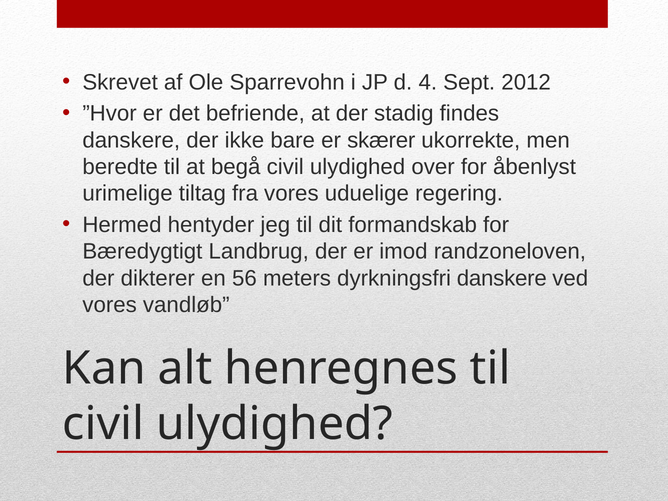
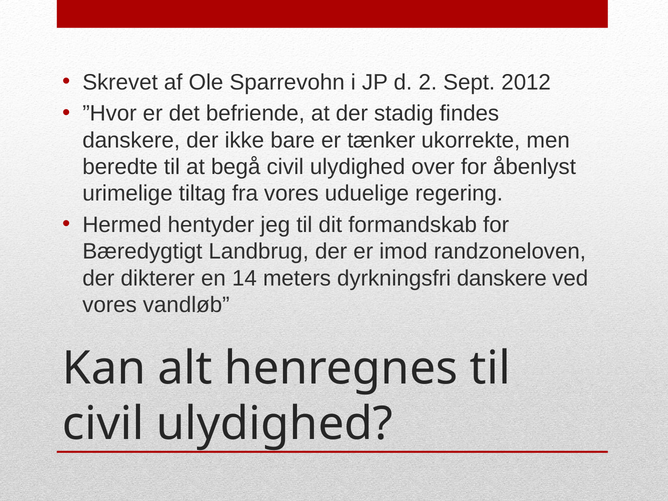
4: 4 -> 2
skærer: skærer -> tænker
56: 56 -> 14
